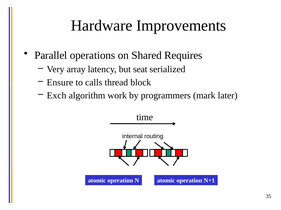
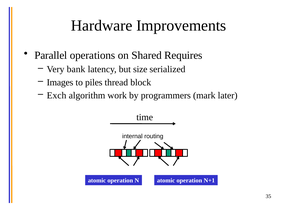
array: array -> bank
seat: seat -> size
Ensure: Ensure -> Images
calls: calls -> piles
